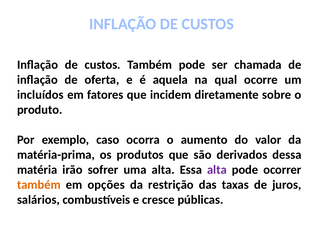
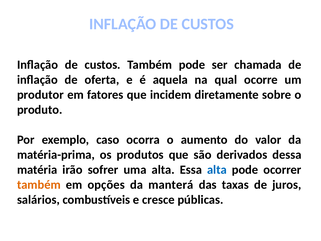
incluídos: incluídos -> produtor
alta at (217, 169) colour: purple -> blue
restrição: restrição -> manterá
